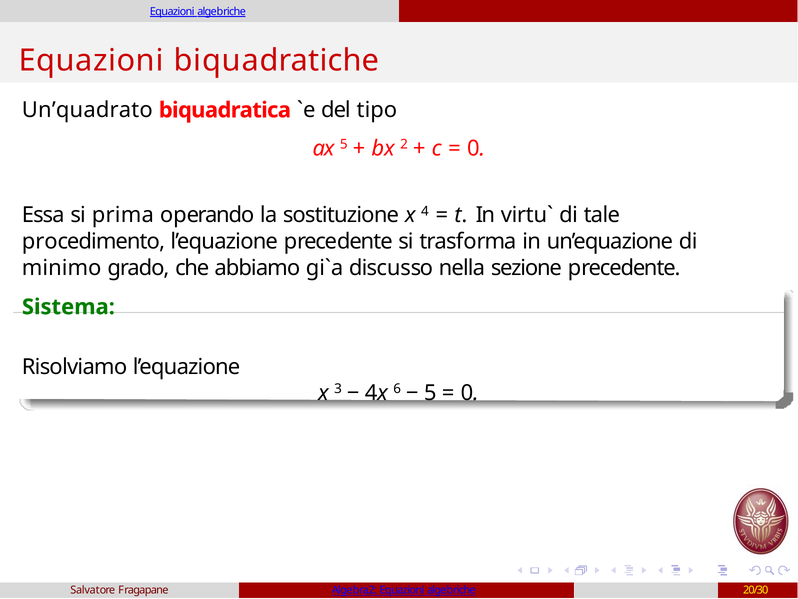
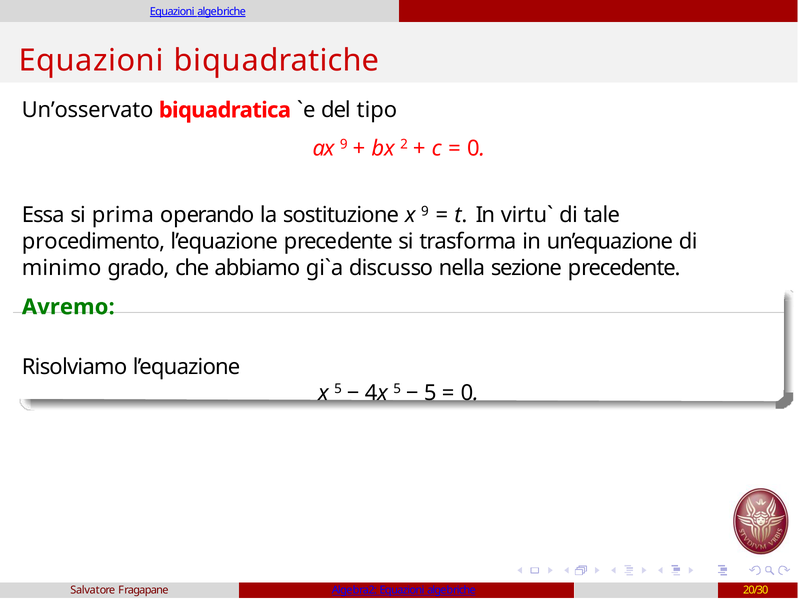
Un’quadrato: Un’quadrato -> Un’osservato
ax 5: 5 -> 9
x 4: 4 -> 9
Sistema: Sistema -> Avremo
x 3: 3 -> 5
4x 6: 6 -> 5
